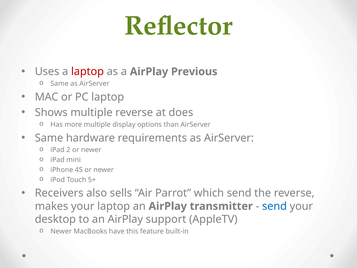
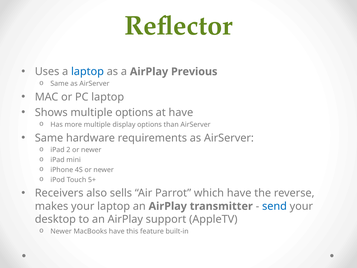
laptop at (87, 72) colour: red -> blue
multiple reverse: reverse -> options
at does: does -> have
which send: send -> have
